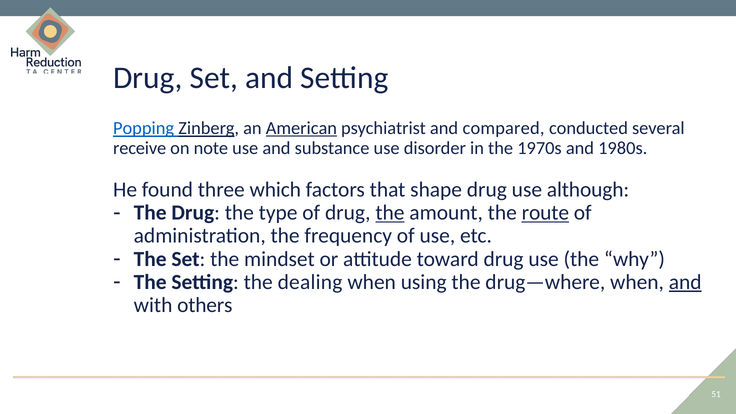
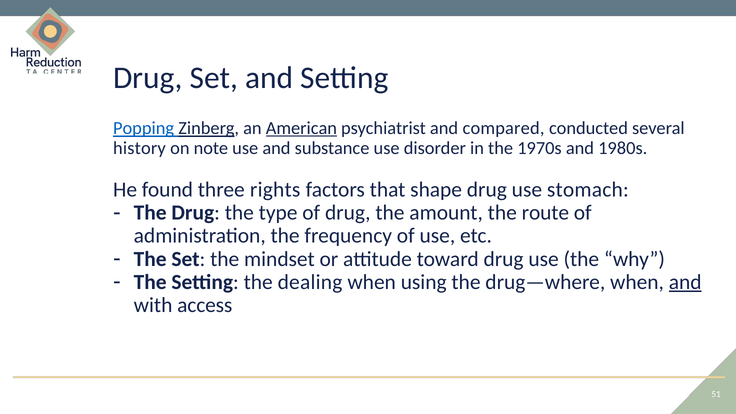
receive: receive -> history
which: which -> rights
although: although -> stomach
the at (390, 213) underline: present -> none
route underline: present -> none
others: others -> access
